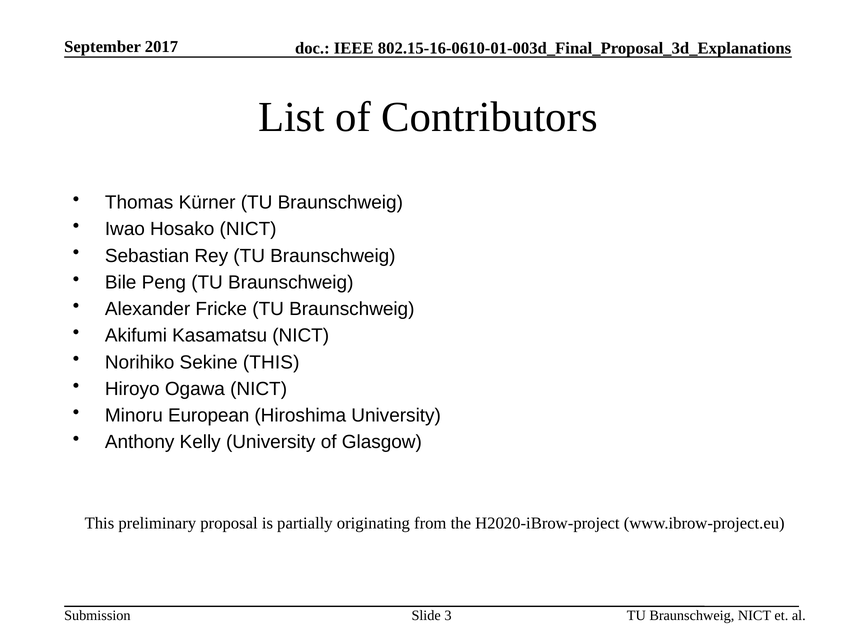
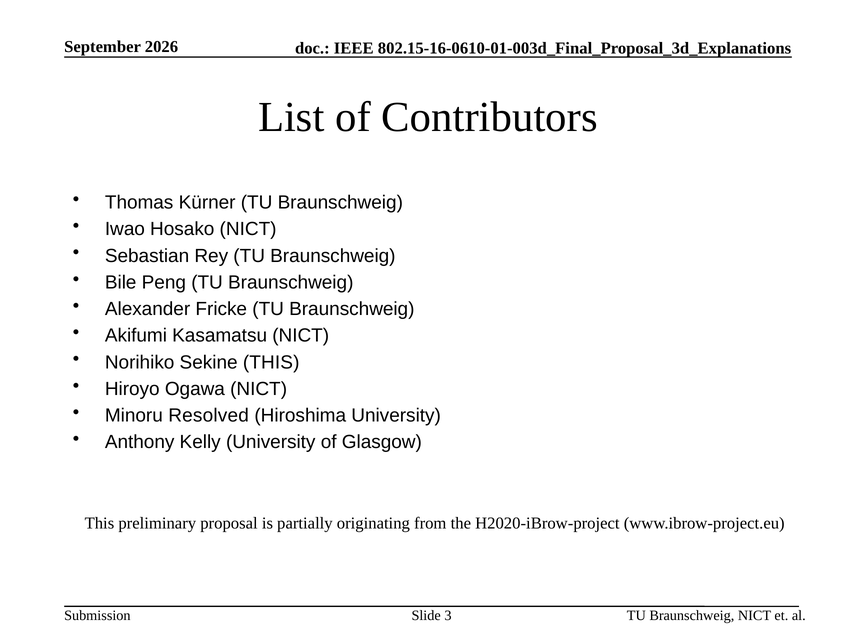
2017: 2017 -> 2026
European: European -> Resolved
